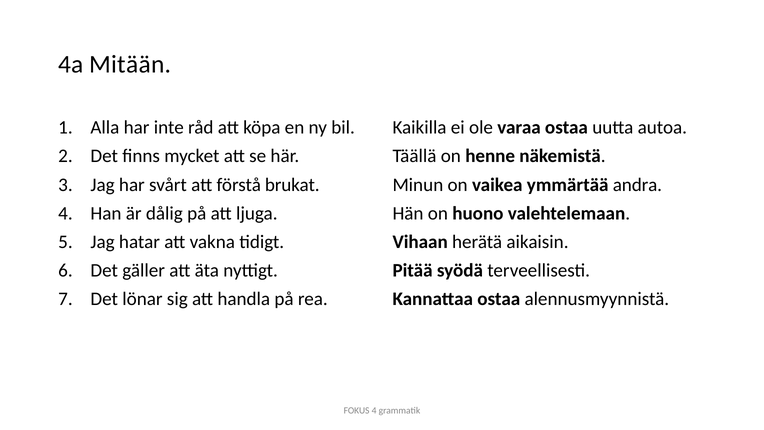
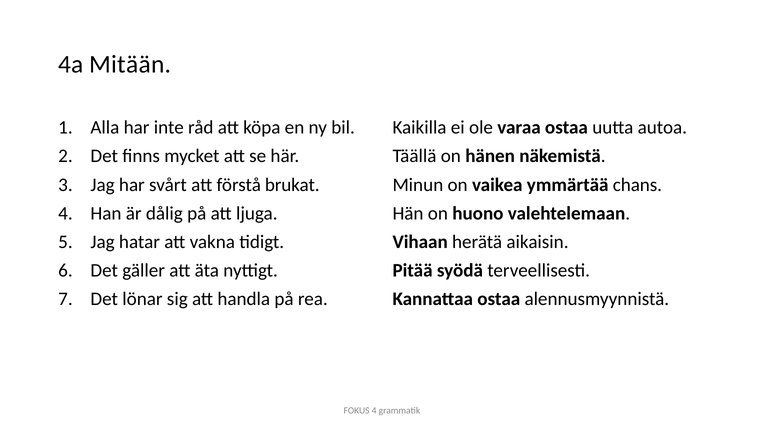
henne: henne -> hänen
andra: andra -> chans
